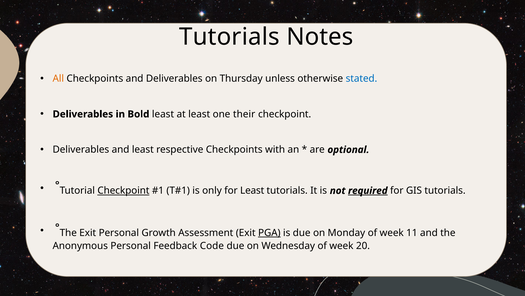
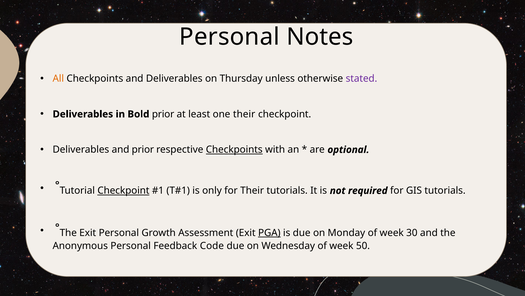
Tutorials at (229, 37): Tutorials -> Personal
stated colour: blue -> purple
Bold least: least -> prior
and least: least -> prior
Checkpoints at (234, 149) underline: none -> present
for Least: Least -> Their
required underline: present -> none
11: 11 -> 30
20: 20 -> 50
